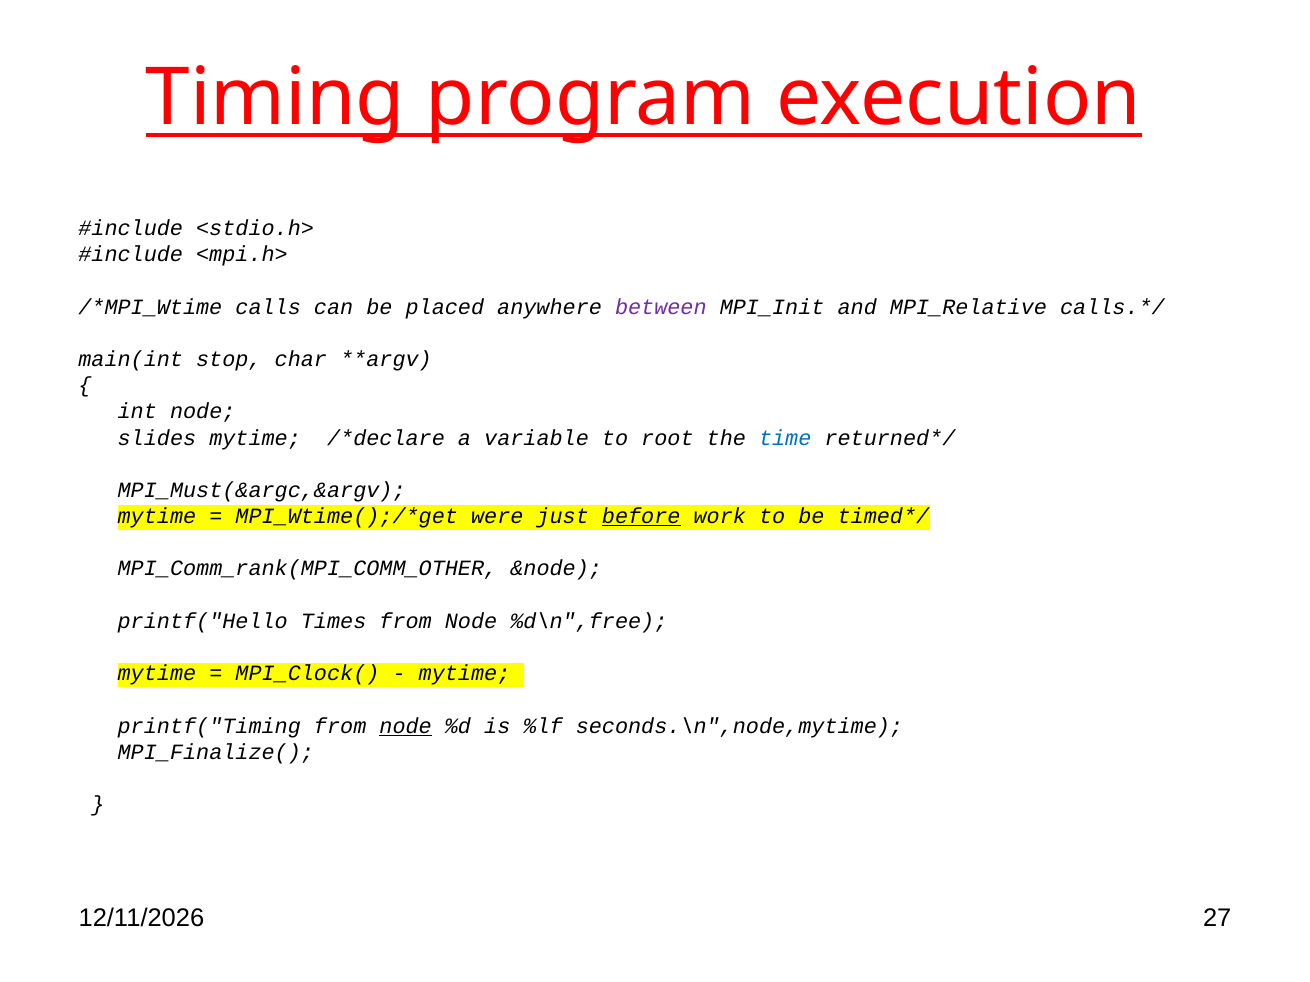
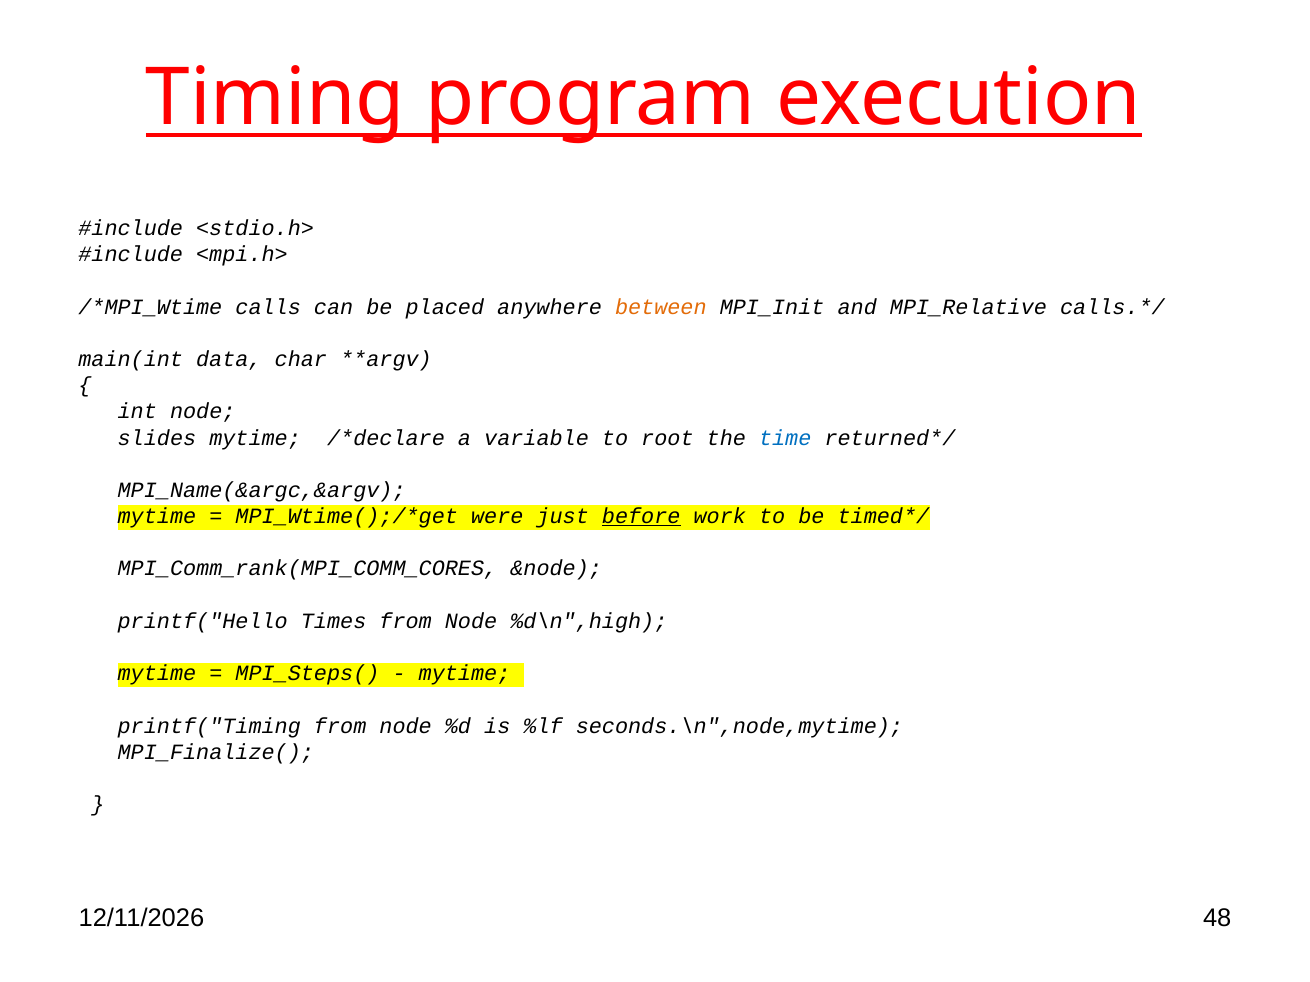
between colour: purple -> orange
stop: stop -> data
MPI_Must(&argc,&argv: MPI_Must(&argc,&argv -> MPI_Name(&argc,&argv
MPI_Comm_rank(MPI_COMM_OTHER: MPI_Comm_rank(MPI_COMM_OTHER -> MPI_Comm_rank(MPI_COMM_CORES
%d\n",free: %d\n",free -> %d\n",high
MPI_Clock(: MPI_Clock( -> MPI_Steps(
node at (406, 726) underline: present -> none
27: 27 -> 48
